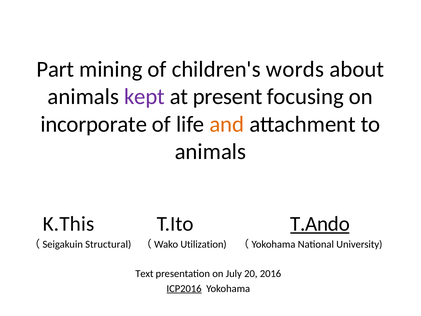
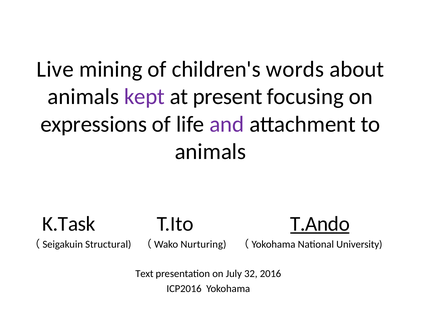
Part: Part -> Live
incorporate: incorporate -> expressions
and colour: orange -> purple
K.This: K.This -> K.Task
Utilization: Utilization -> Nurturing
20: 20 -> 32
ICP2016 underline: present -> none
